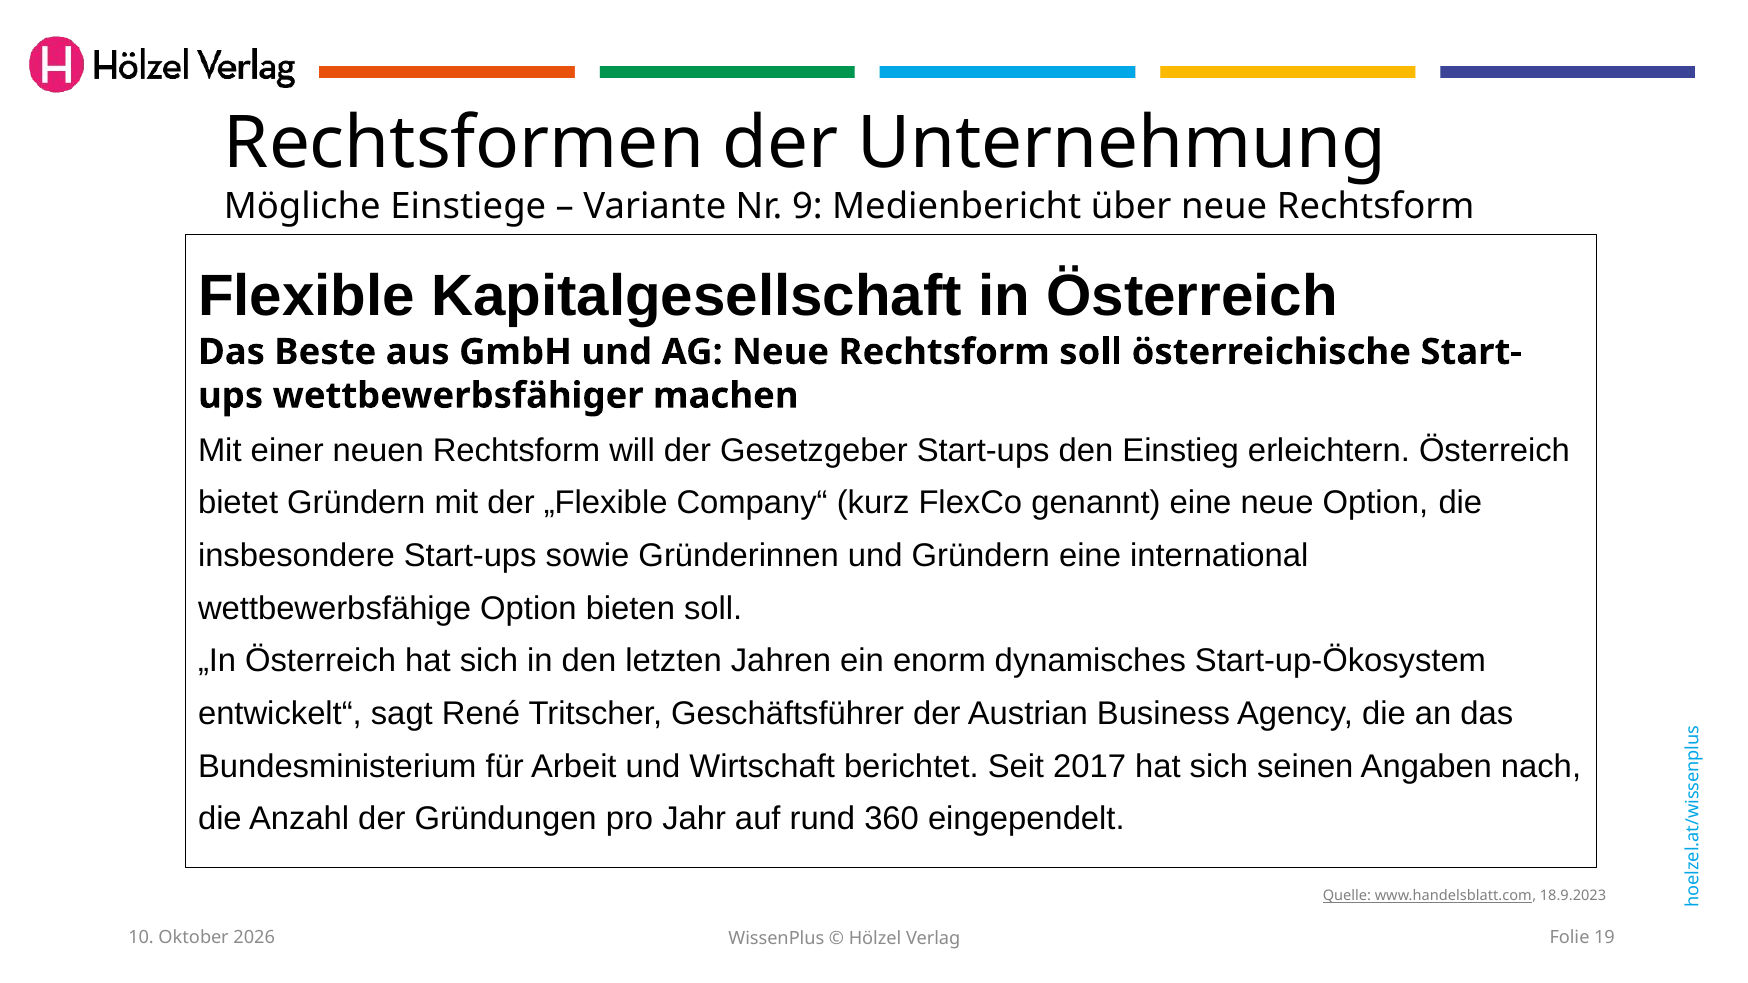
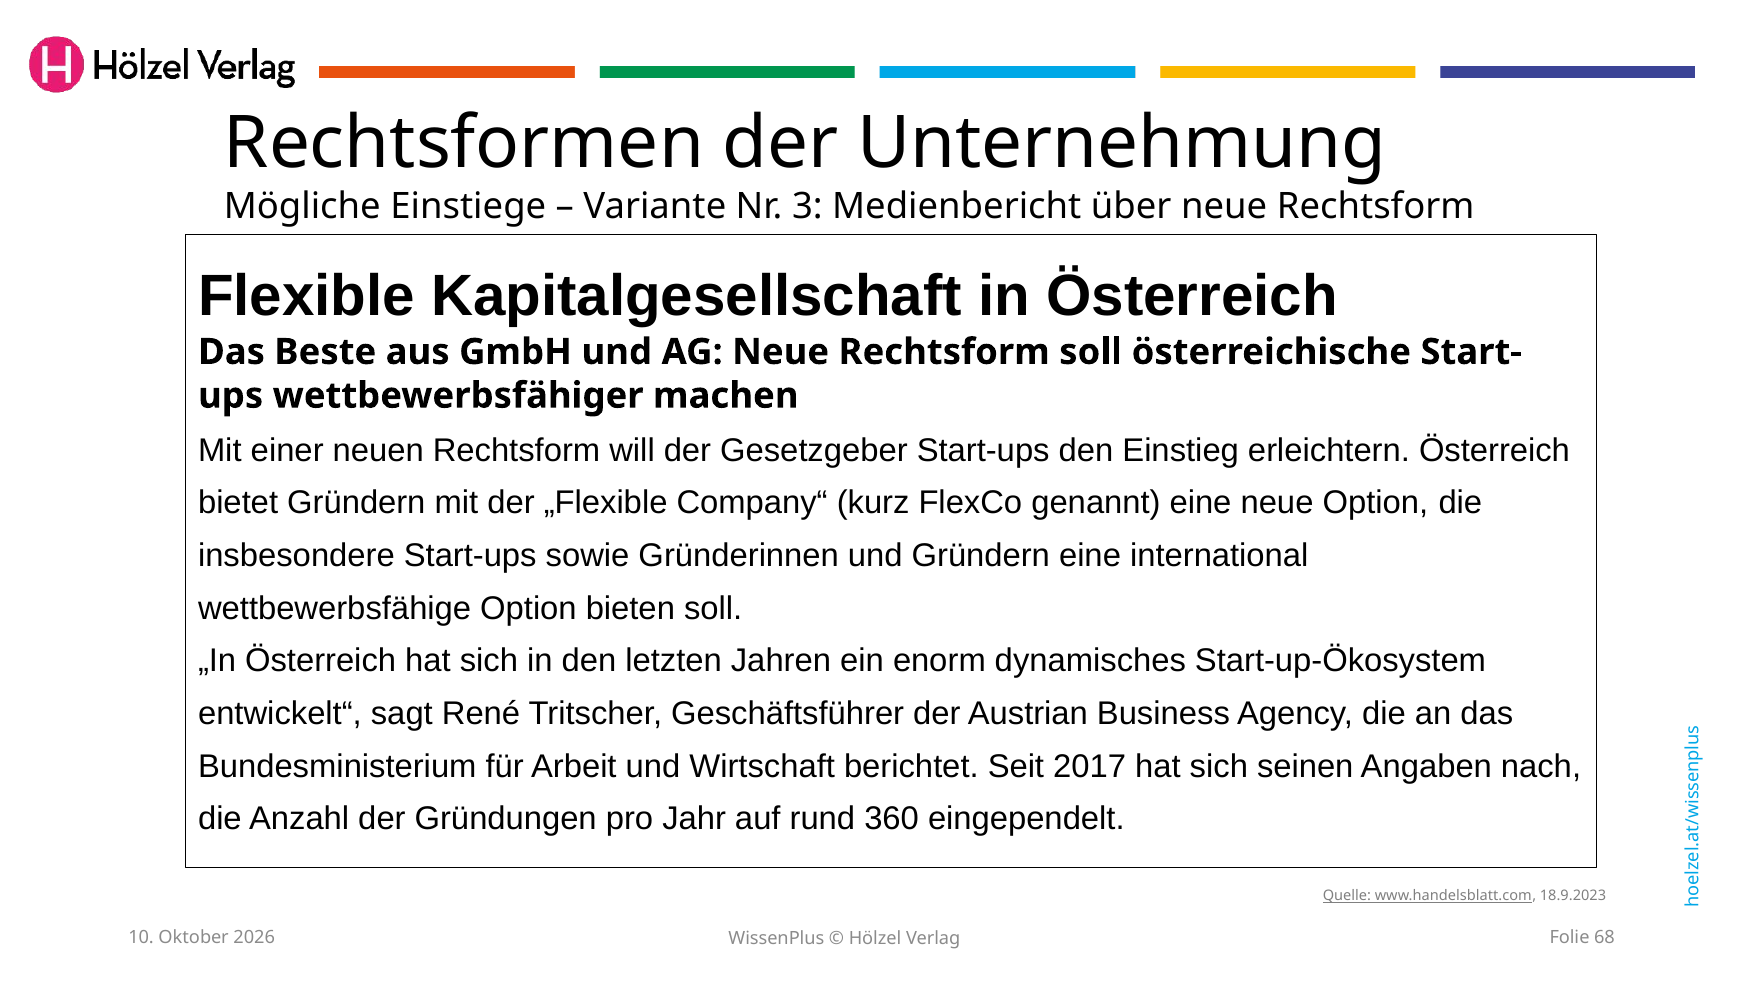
9: 9 -> 3
19: 19 -> 68
